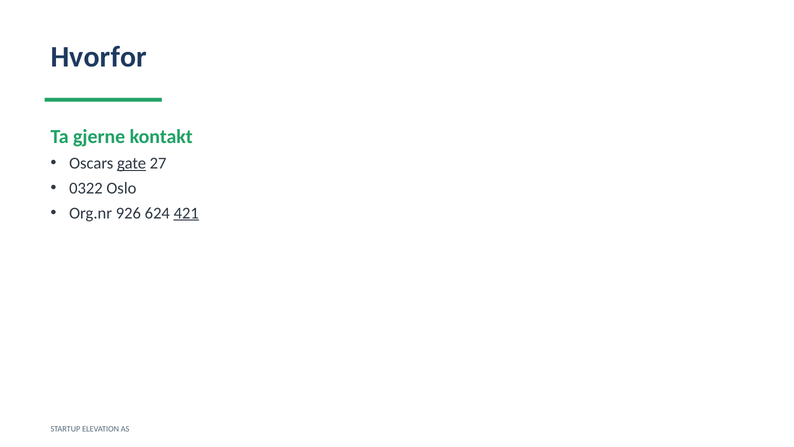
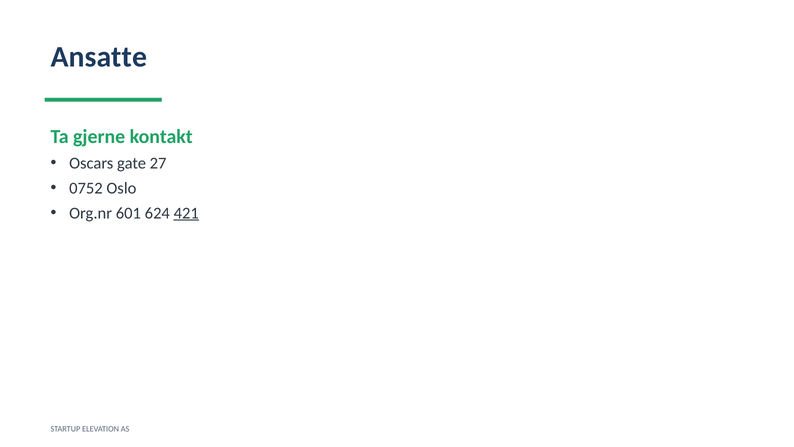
Hvorfor: Hvorfor -> Ansatte
gate underline: present -> none
0322: 0322 -> 0752
926: 926 -> 601
